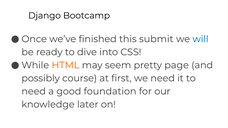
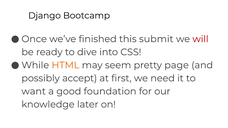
will colour: blue -> red
course: course -> accept
need at (34, 92): need -> want
